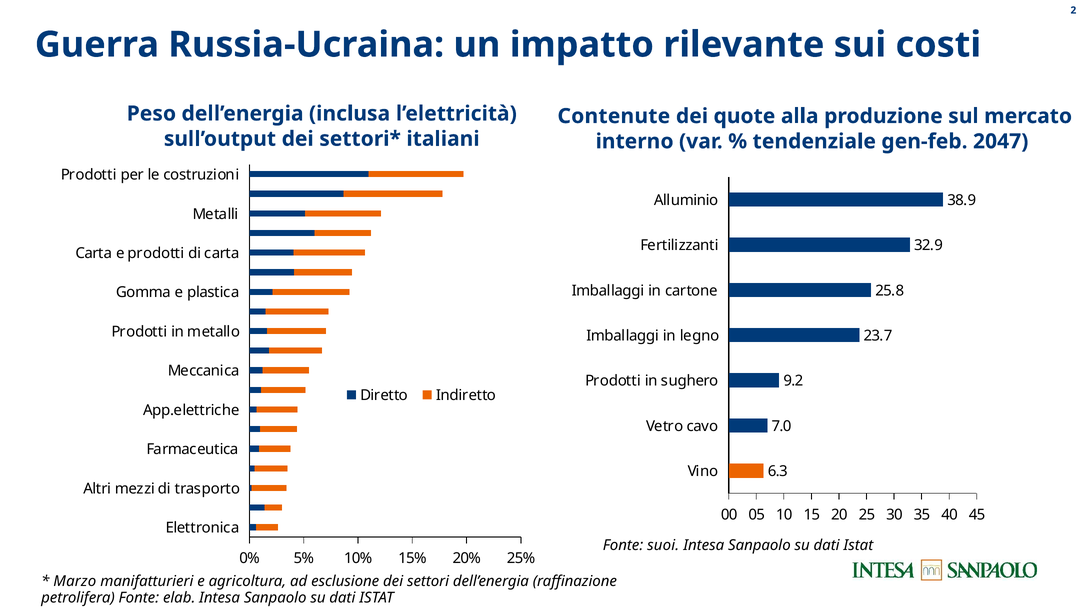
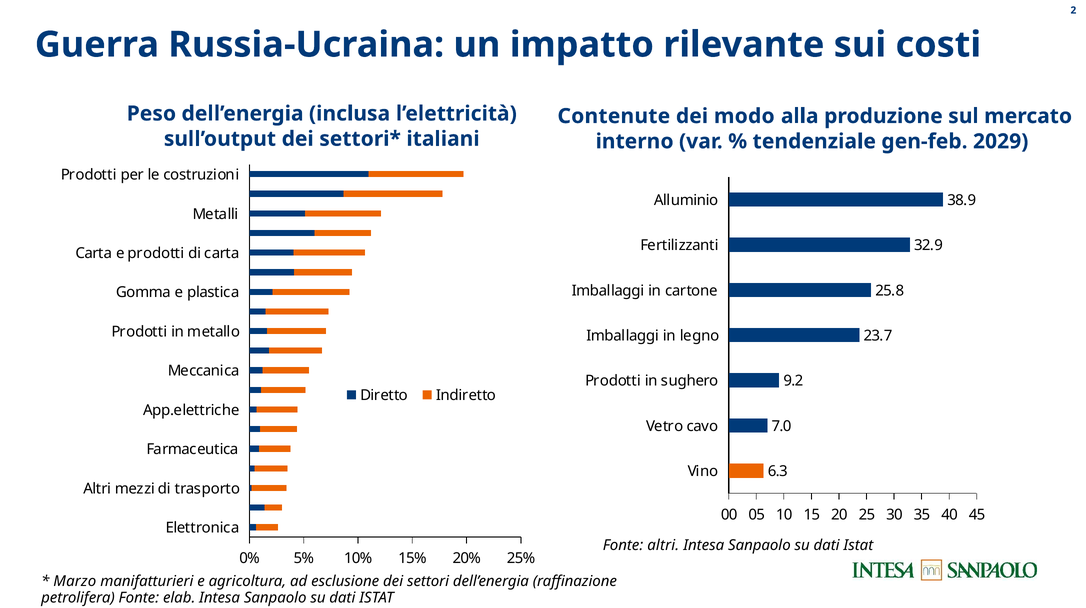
quote: quote -> modo
2047: 2047 -> 2029
Fonte suoi: suoi -> altri
